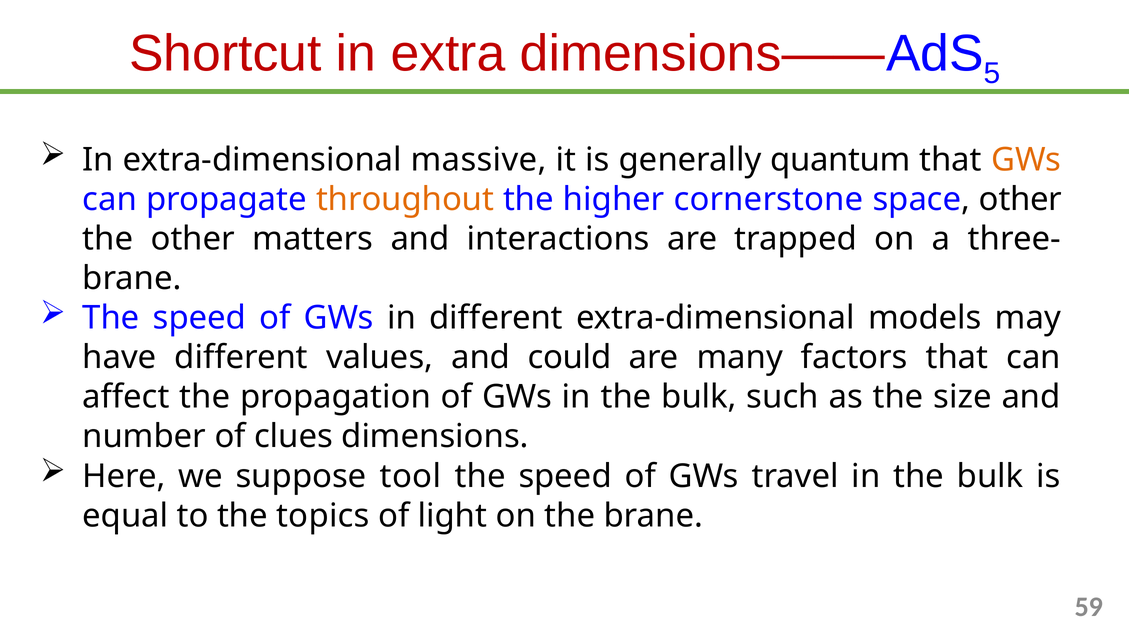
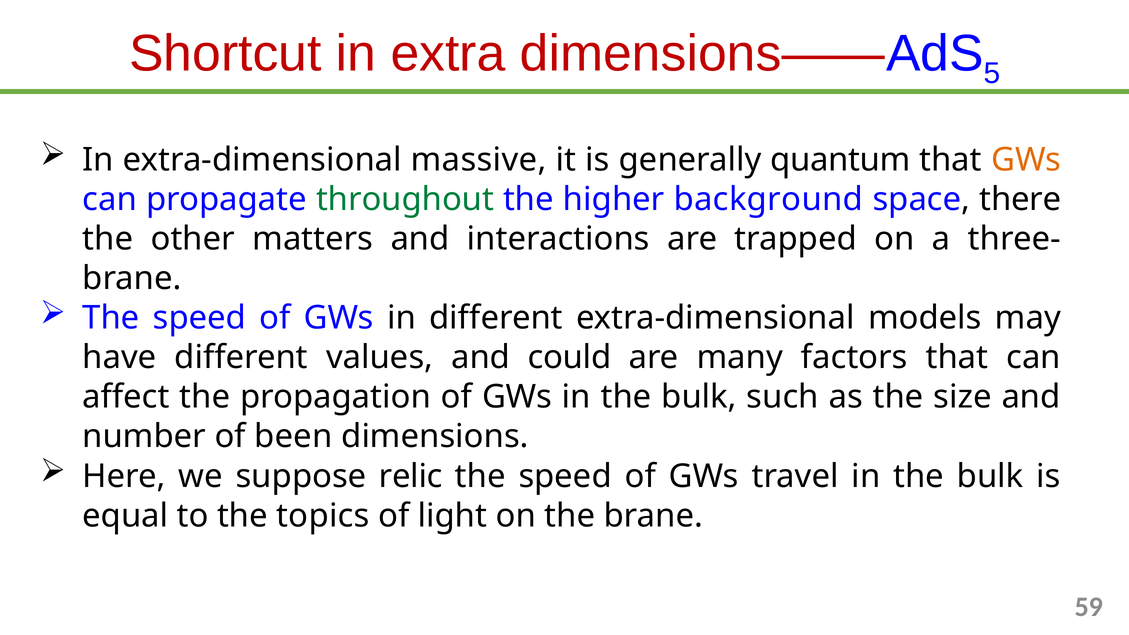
throughout colour: orange -> green
cornerstone: cornerstone -> background
space other: other -> there
clues: clues -> been
tool: tool -> relic
